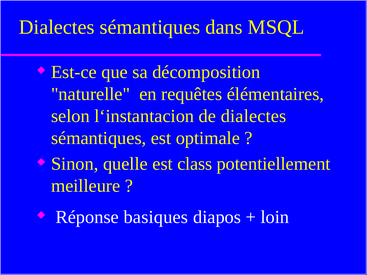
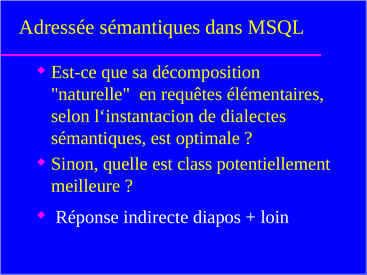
Dialectes at (57, 27): Dialectes -> Adressée
basiques: basiques -> indirecte
